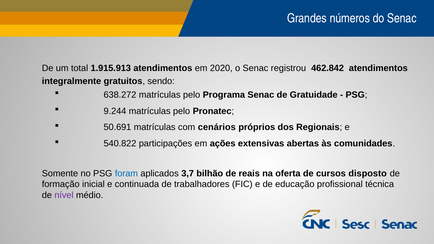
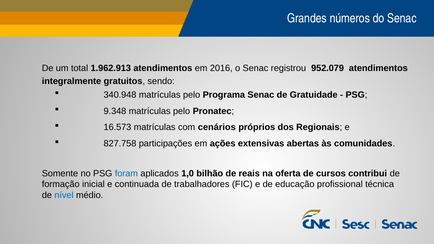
1.915.913: 1.915.913 -> 1.962.913
2020: 2020 -> 2016
462.842: 462.842 -> 952.079
638.272: 638.272 -> 340.948
9.244: 9.244 -> 9.348
50.691: 50.691 -> 16.573
540.822: 540.822 -> 827.758
3,7: 3,7 -> 1,0
disposto: disposto -> contribui
nível colour: purple -> blue
